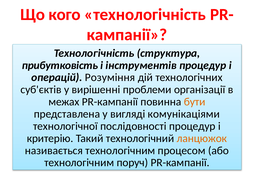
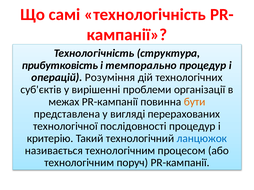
кого: кого -> самі
інструментів: інструментів -> темпорально
комунікаціями: комунікаціями -> перерахованих
ланцюжок colour: orange -> blue
